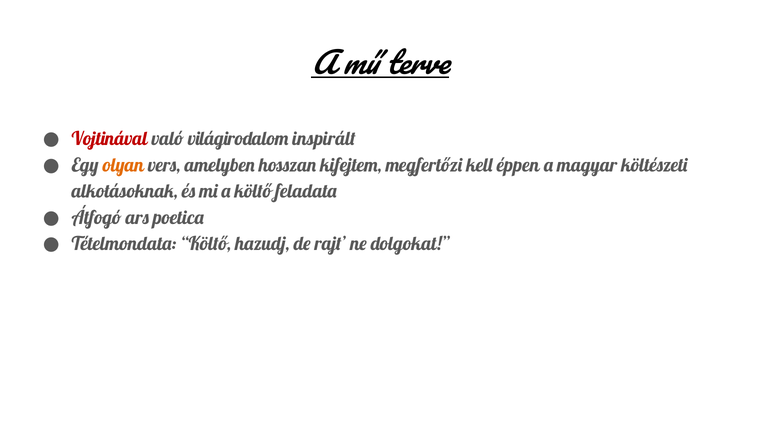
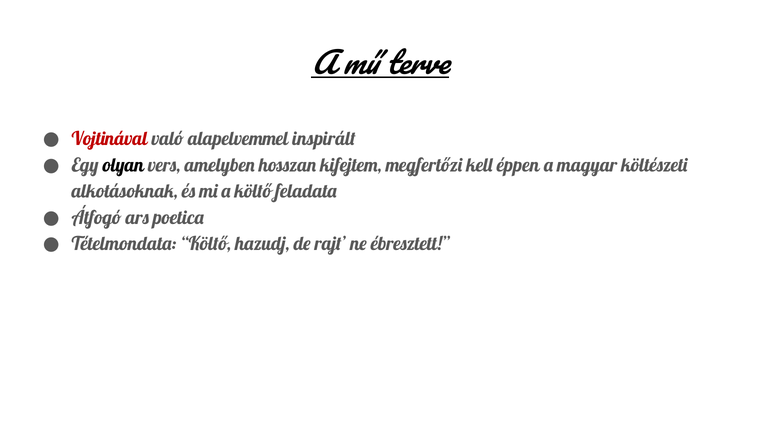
világirodalom: világirodalom -> alapelvemmel
olyan colour: orange -> black
dolgokat: dolgokat -> ébresztett
